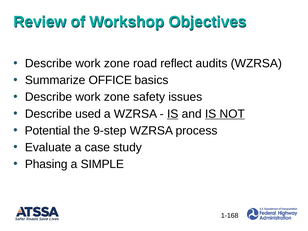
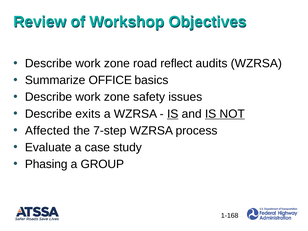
used: used -> exits
Potential: Potential -> Affected
9-step: 9-step -> 7-step
SIMPLE: SIMPLE -> GROUP
